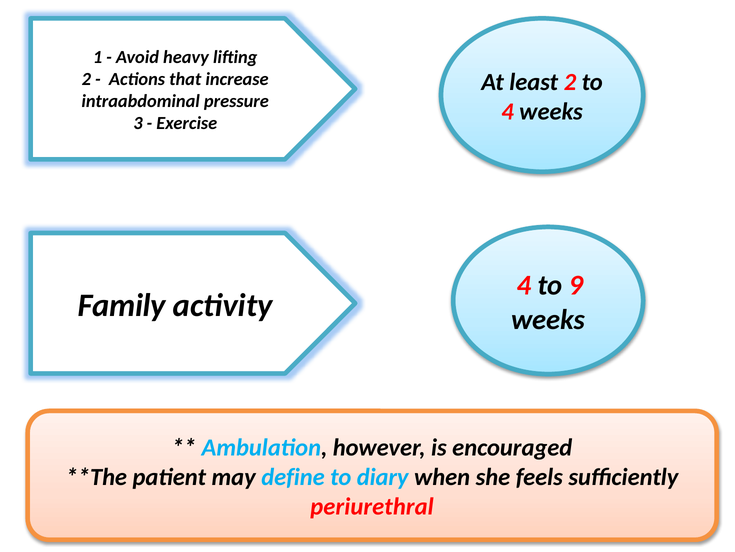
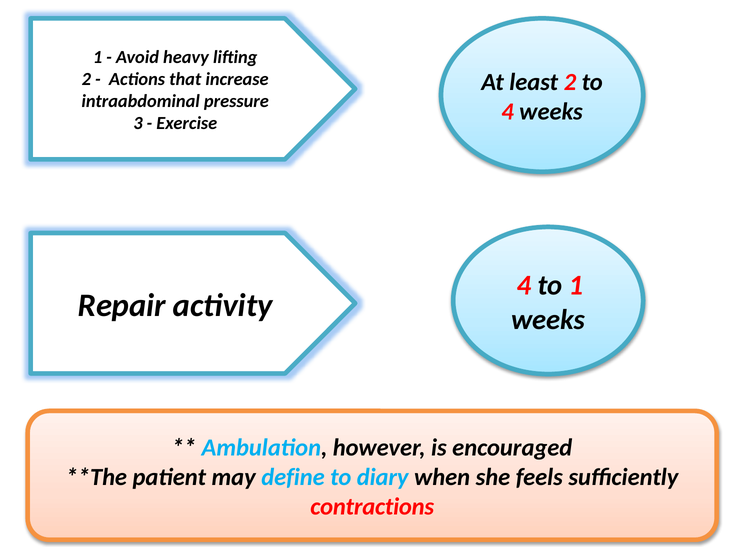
to 9: 9 -> 1
Family: Family -> Repair
periurethral: periurethral -> contractions
